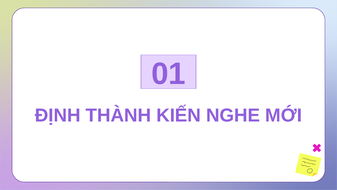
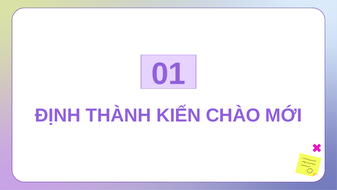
NGHE: NGHE -> CHÀO
